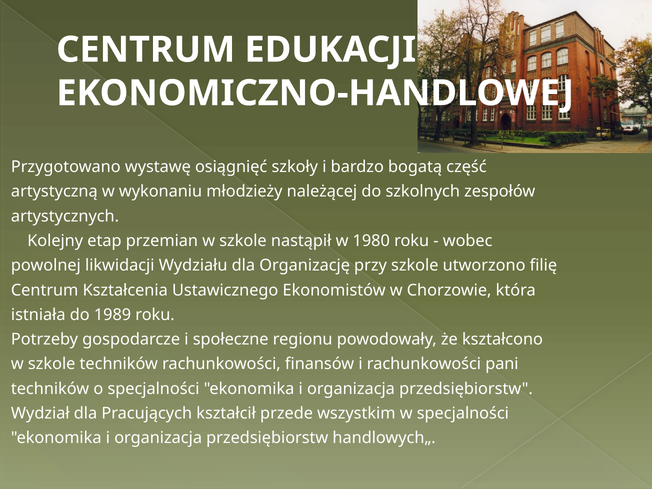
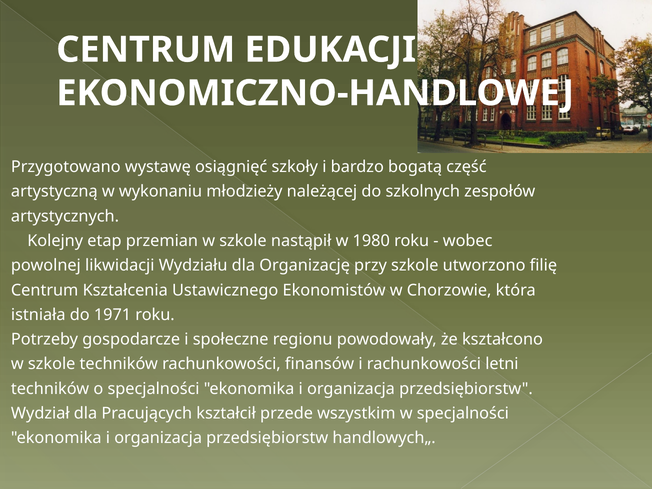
1989: 1989 -> 1971
pani: pani -> letni
